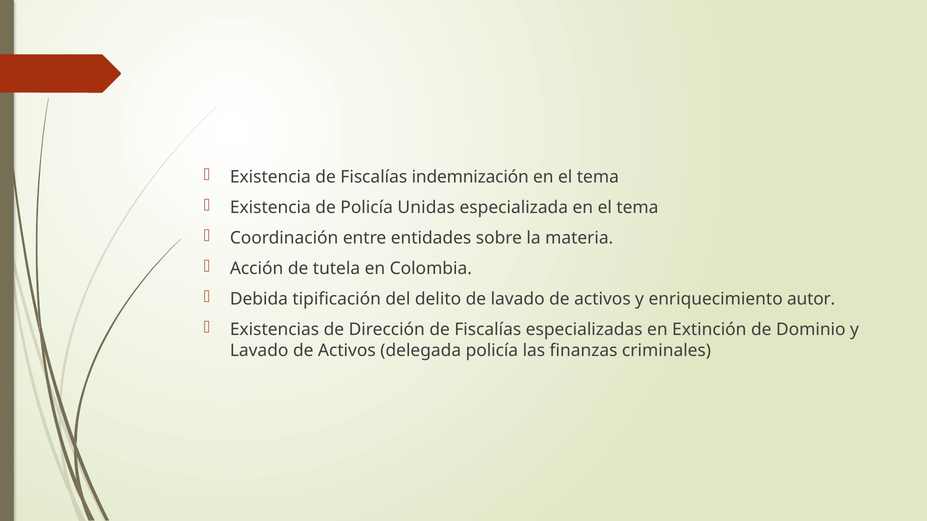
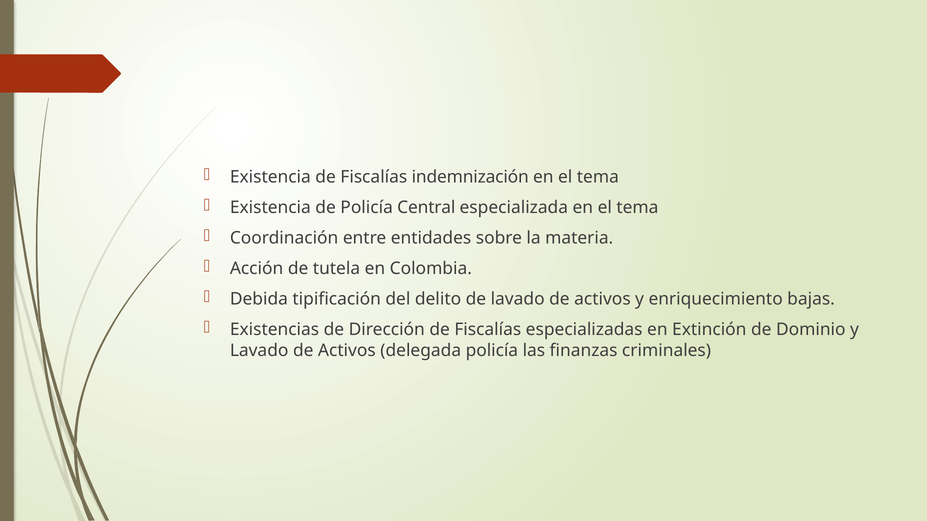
Unidas: Unidas -> Central
autor: autor -> bajas
